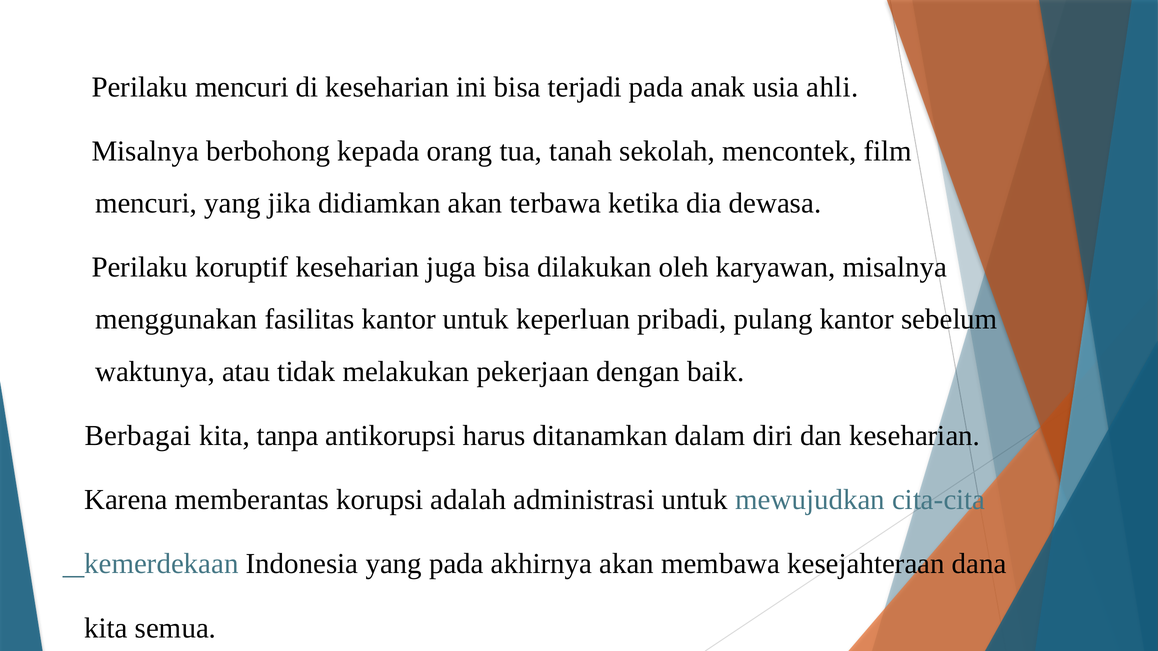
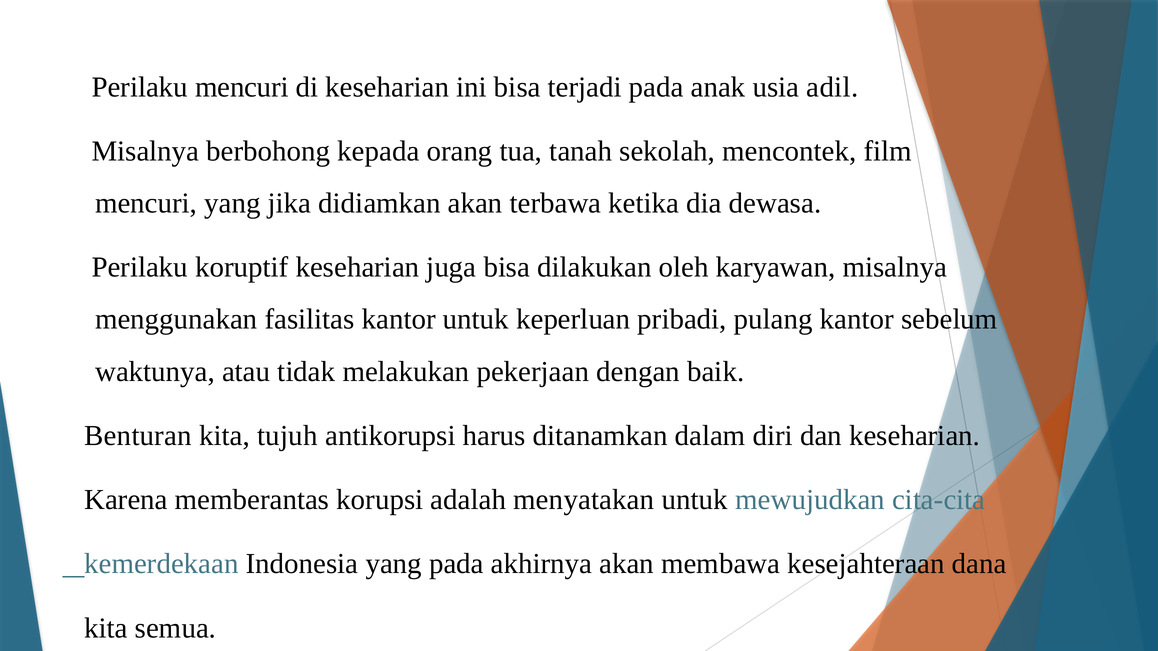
ahli: ahli -> adil
Berbagai: Berbagai -> Benturan
tanpa: tanpa -> tujuh
administrasi: administrasi -> menyatakan
